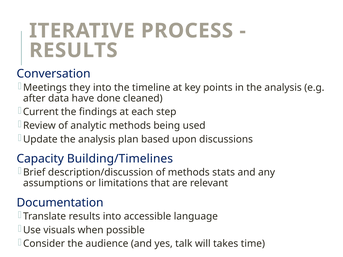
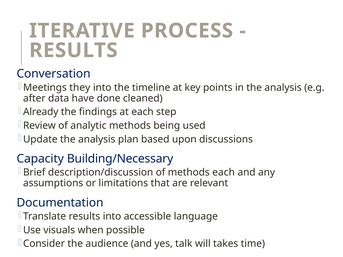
Current: Current -> Already
Building/Timelines: Building/Timelines -> Building/Necessary
methods stats: stats -> each
